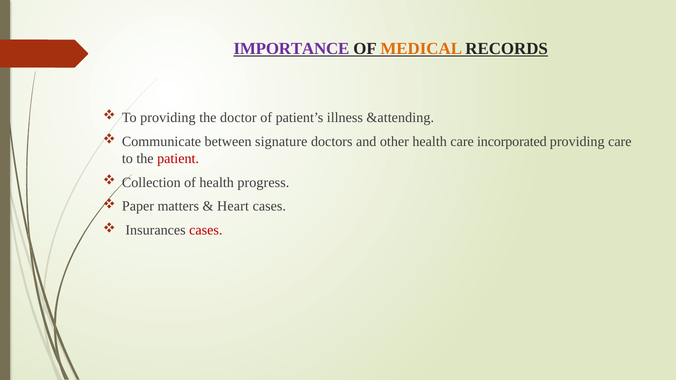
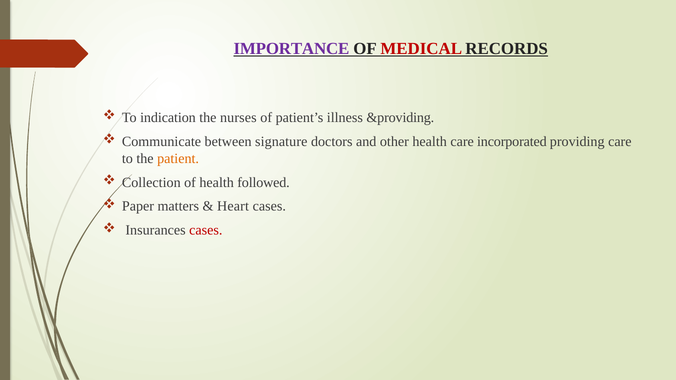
MEDICAL colour: orange -> red
To providing: providing -> indication
doctor: doctor -> nurses
&attending: &attending -> &providing
patient colour: red -> orange
progress: progress -> followed
